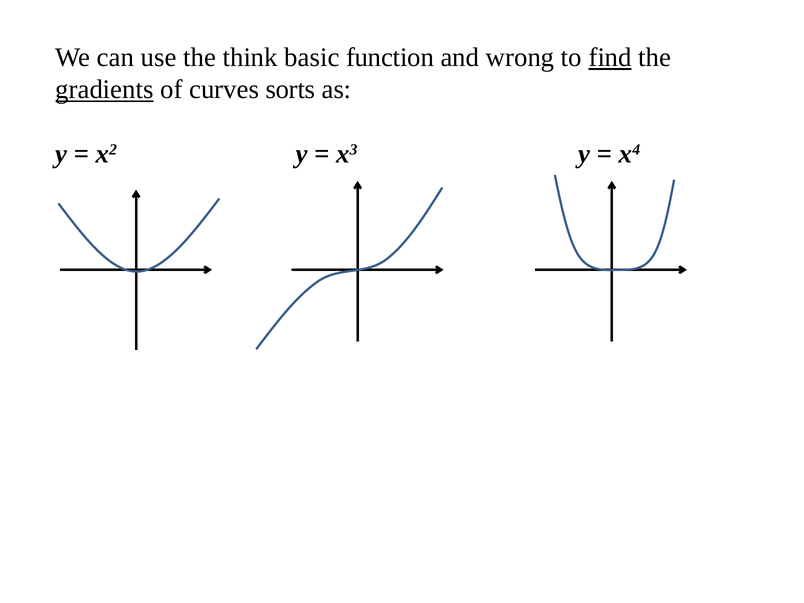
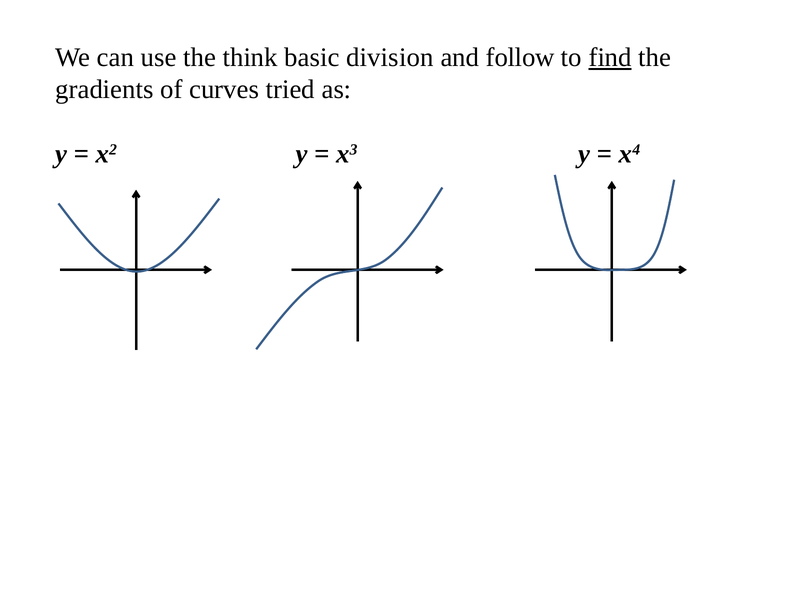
function: function -> division
wrong: wrong -> follow
gradients underline: present -> none
sorts: sorts -> tried
